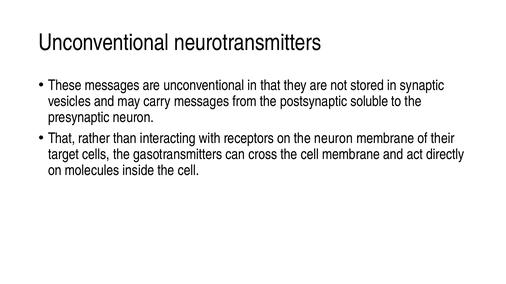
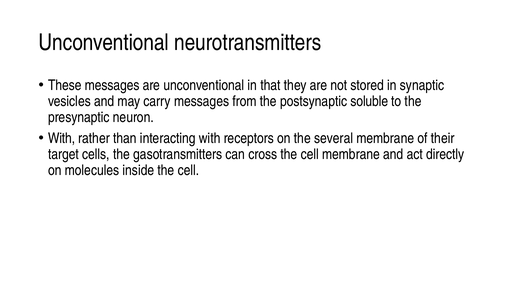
That at (62, 139): That -> With
the neuron: neuron -> several
